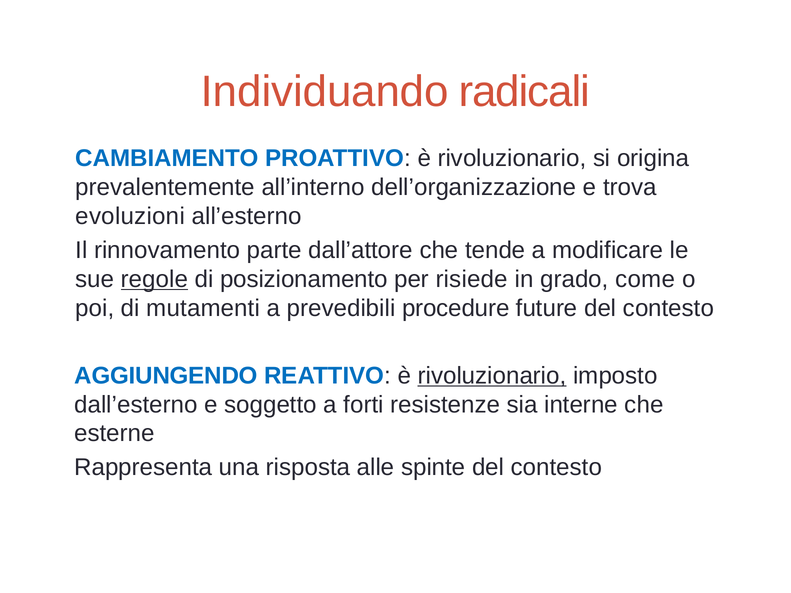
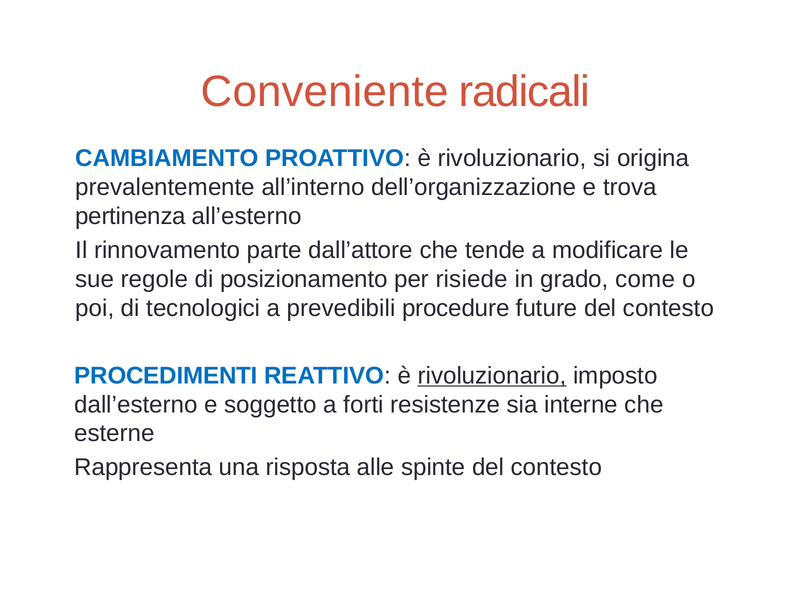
Individuando: Individuando -> Conveniente
evoluzioni: evoluzioni -> pertinenza
regole underline: present -> none
mutamenti: mutamenti -> tecnologici
AGGIUNGENDO: AGGIUNGENDO -> PROCEDIMENTI
